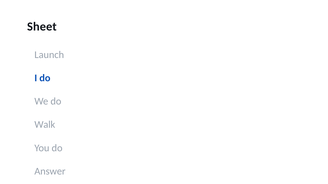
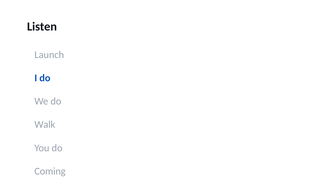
Sheet: Sheet -> Listen
Answer: Answer -> Coming
